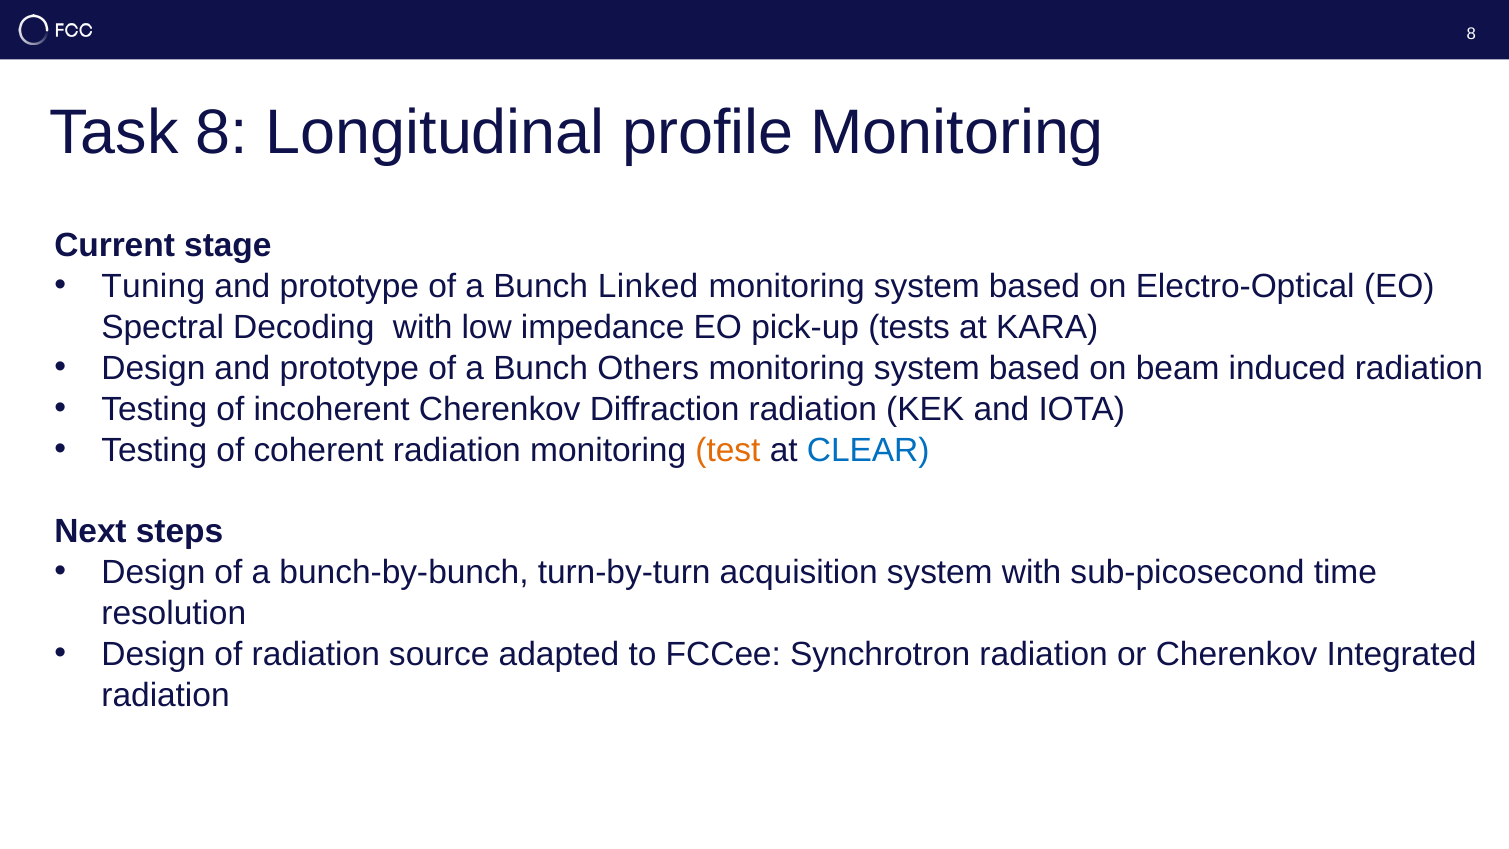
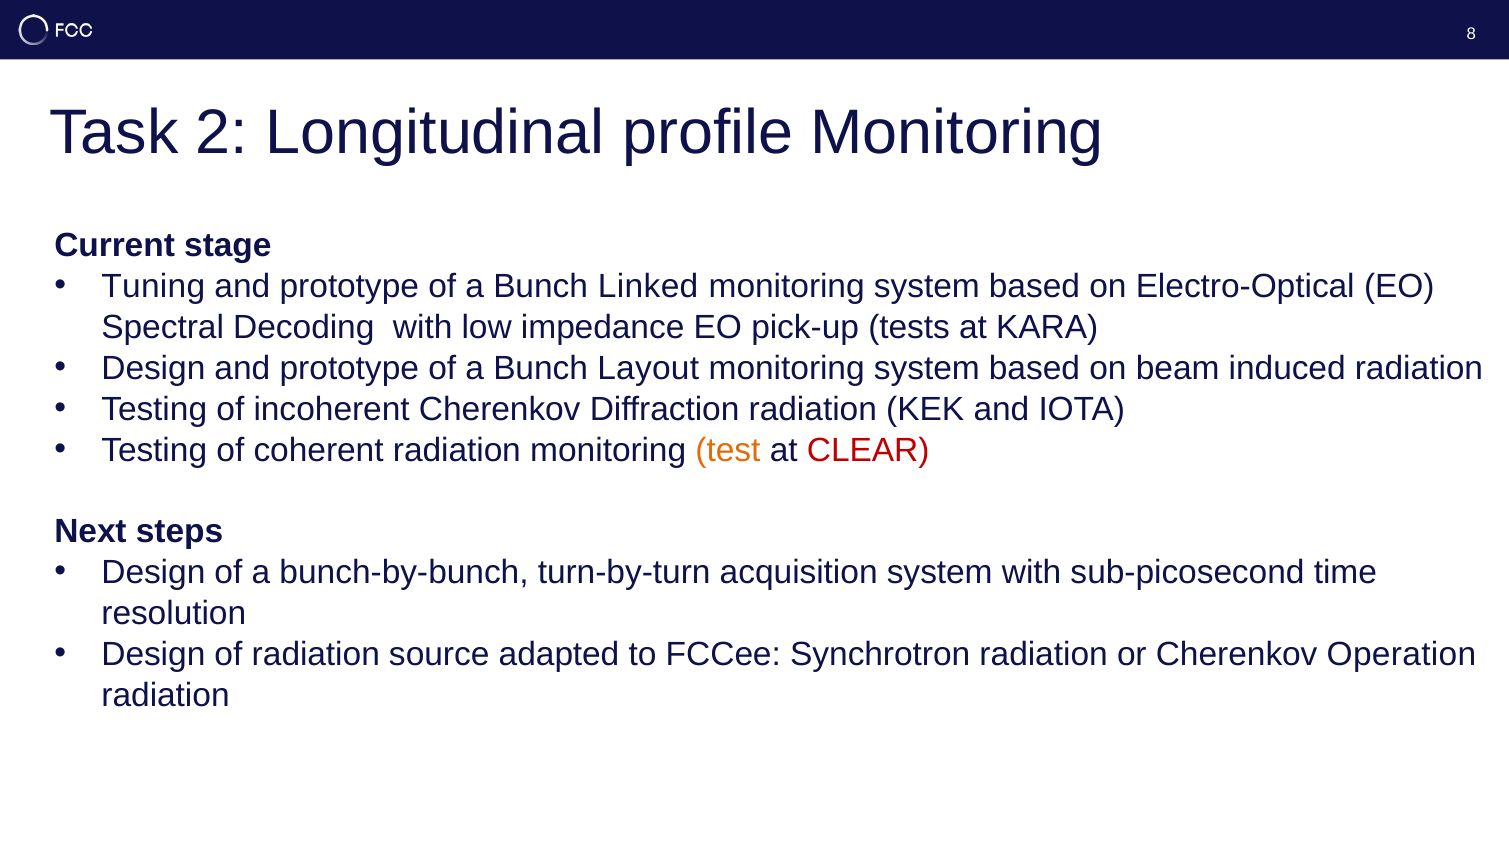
Task 8: 8 -> 2
Others: Others -> Layout
CLEAR colour: blue -> red
Integrated: Integrated -> Operation
